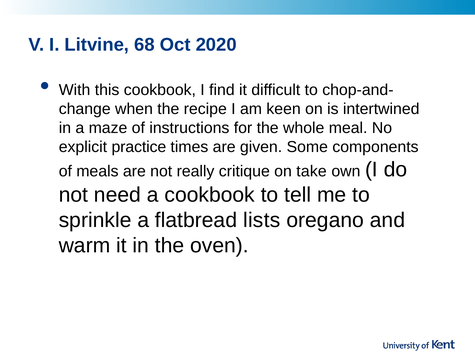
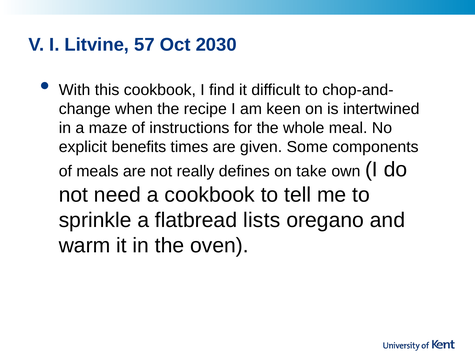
68: 68 -> 57
2020: 2020 -> 2030
practice: practice -> benefits
critique: critique -> defines
